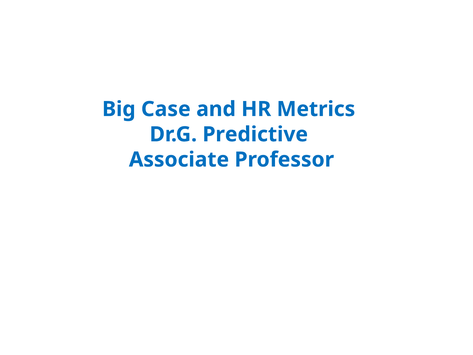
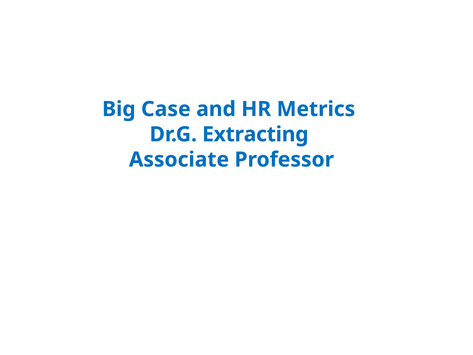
Predictive: Predictive -> Extracting
